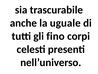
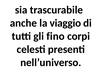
uguale: uguale -> viaggio
